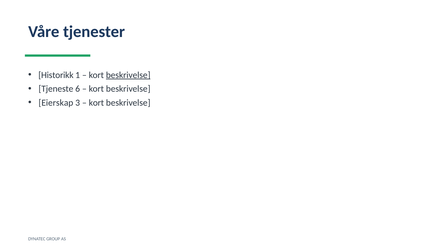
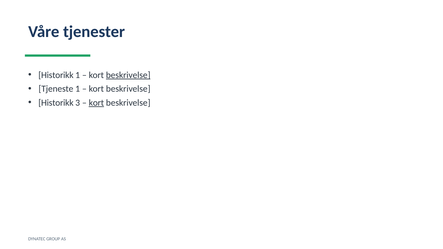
Tjeneste 6: 6 -> 1
Eierskap at (56, 103): Eierskap -> Historikk
kort at (96, 103) underline: none -> present
